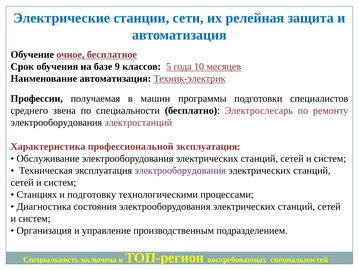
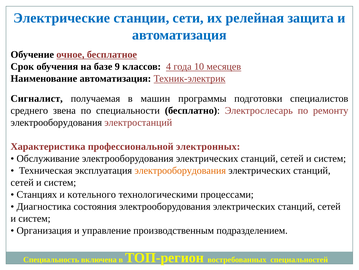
5: 5 -> 4
Профессии: Профессии -> Сигналист
профессиональной эксплуатация: эксплуатация -> электронных
электрооборудования at (180, 170) colour: purple -> orange
подготовку: подготовку -> котельного
